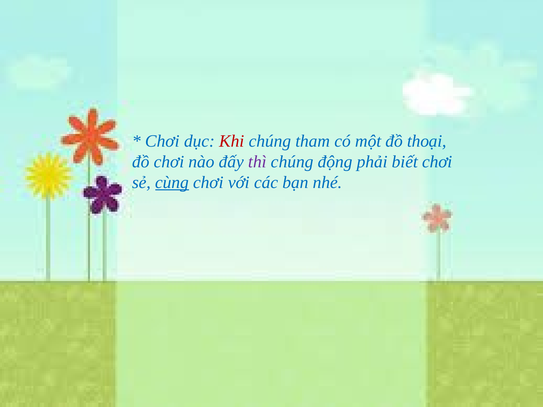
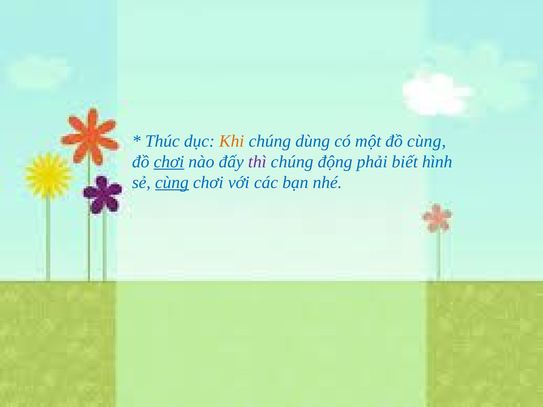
Chơi at (162, 141): Chơi -> Thúc
Khi colour: red -> orange
tham: tham -> dùng
đồ thoại: thoại -> cùng
chơi at (169, 162) underline: none -> present
biết chơi: chơi -> hình
